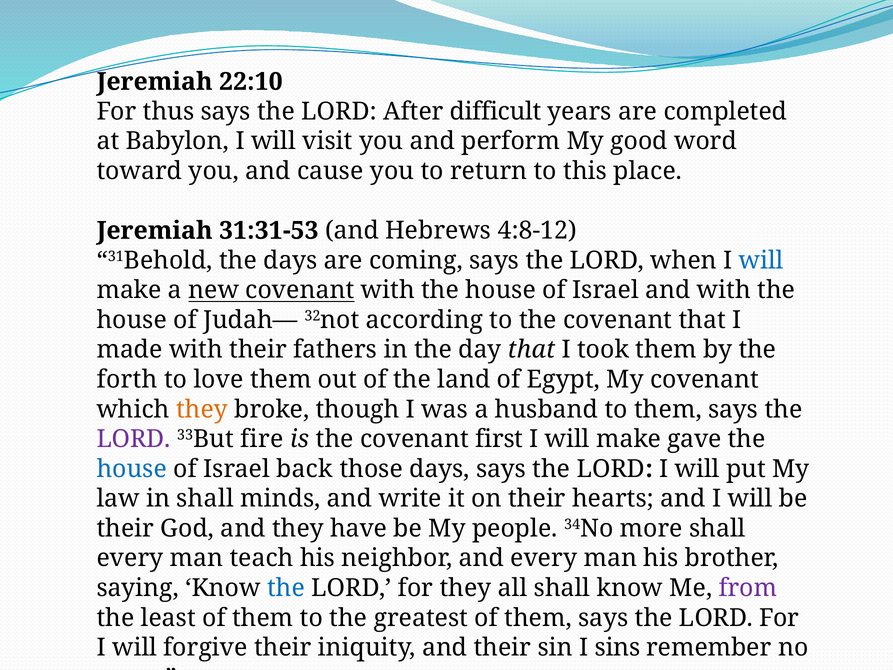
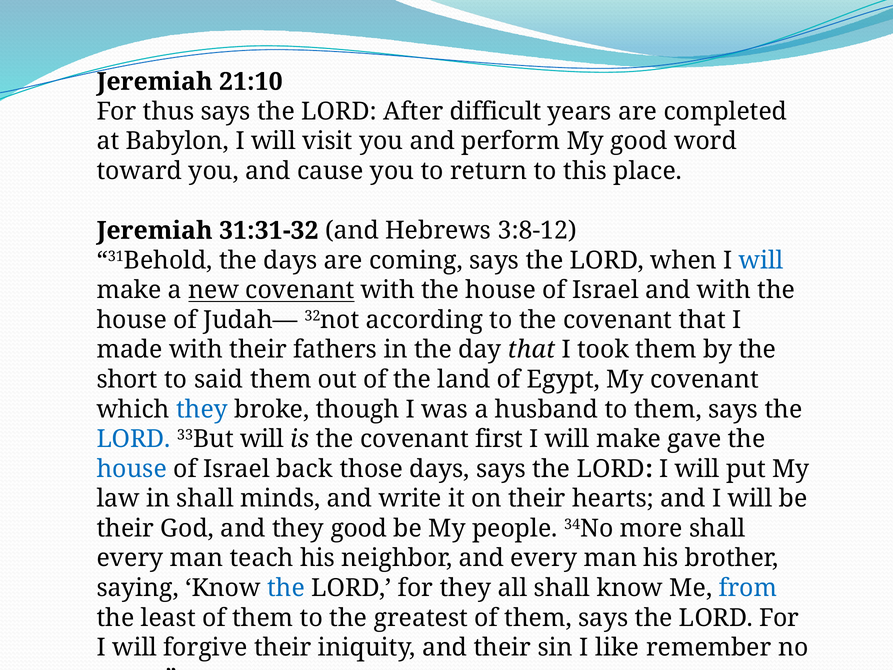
22:10: 22:10 -> 21:10
31:31-53: 31:31-53 -> 31:31-32
4:8-12: 4:8-12 -> 3:8-12
forth: forth -> short
love: love -> said
they at (202, 409) colour: orange -> blue
LORD at (134, 439) colour: purple -> blue
33But fire: fire -> will
they have: have -> good
from colour: purple -> blue
sins: sins -> like
